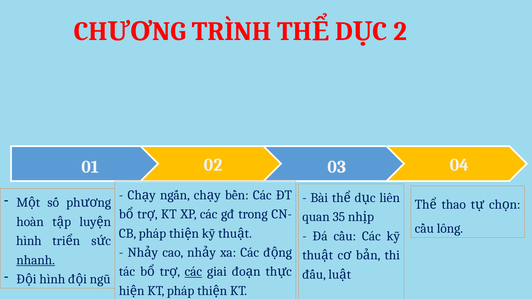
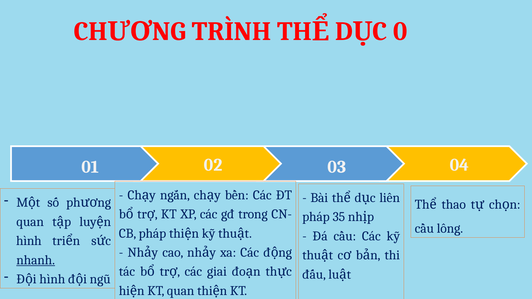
2: 2 -> 0
quan at (316, 217): quan -> pháp
hoàn at (30, 222): hoàn -> quan
các at (193, 272) underline: present -> none
KT pháp: pháp -> quan
